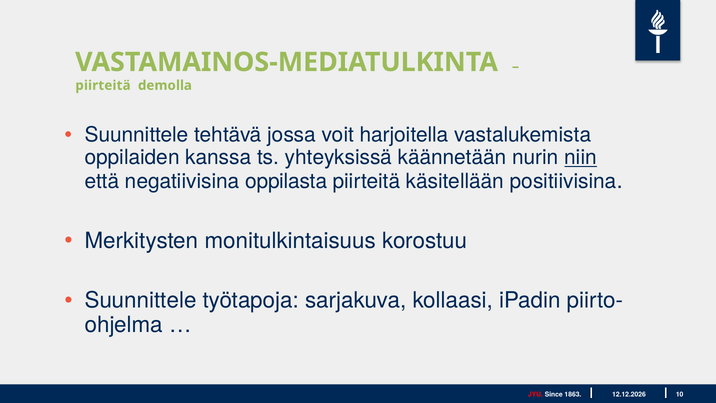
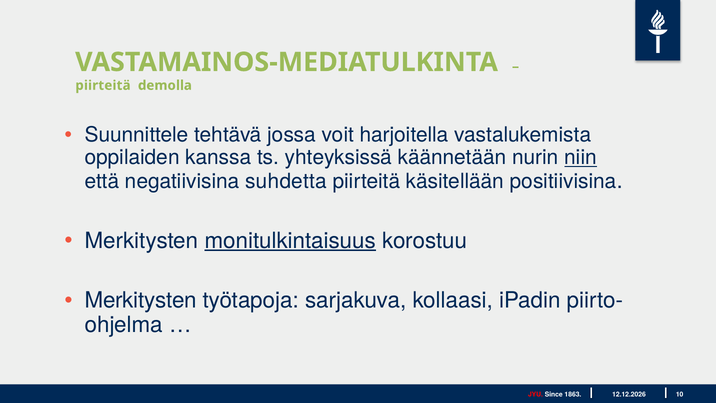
oppilasta: oppilasta -> suhdetta
monitulkintaisuus underline: none -> present
Suunnittele at (141, 300): Suunnittele -> Merkitysten
